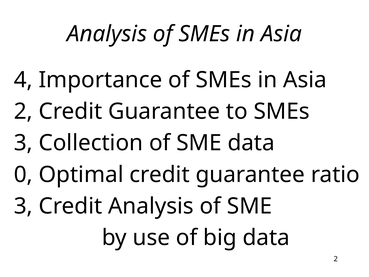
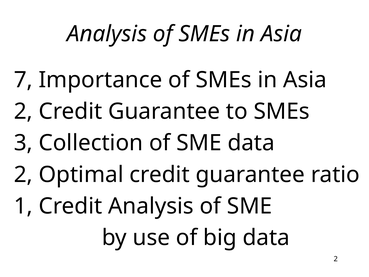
4: 4 -> 7
0 at (23, 174): 0 -> 2
3 at (23, 206): 3 -> 1
